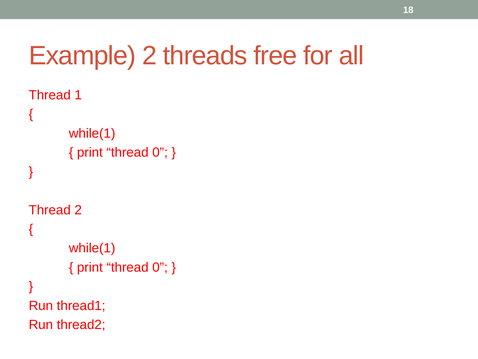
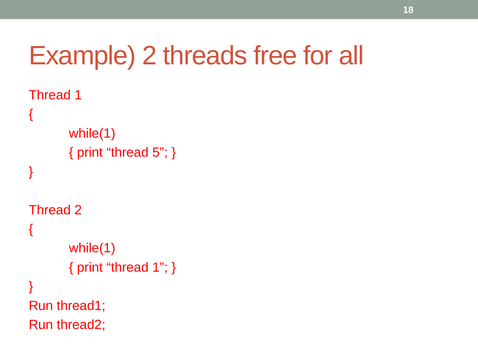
0 at (160, 152): 0 -> 5
0 at (160, 267): 0 -> 1
